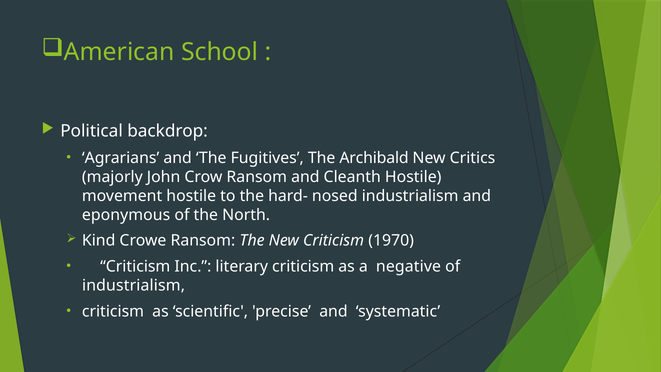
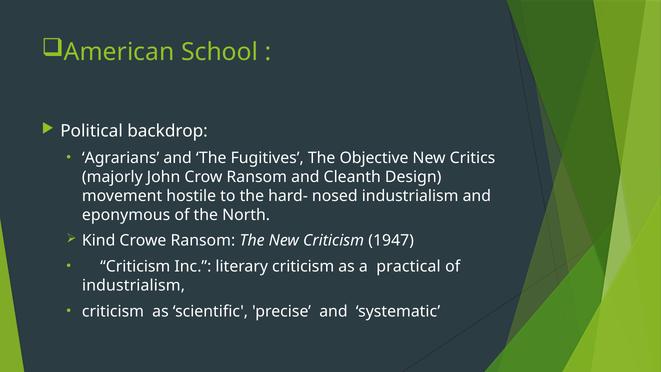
Archibald: Archibald -> Objective
Cleanth Hostile: Hostile -> Design
1970: 1970 -> 1947
negative: negative -> practical
